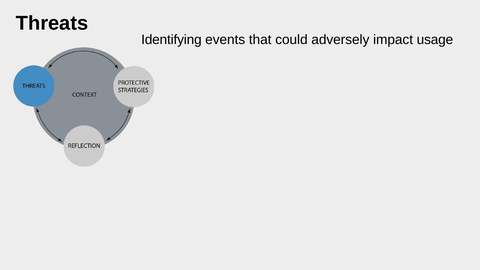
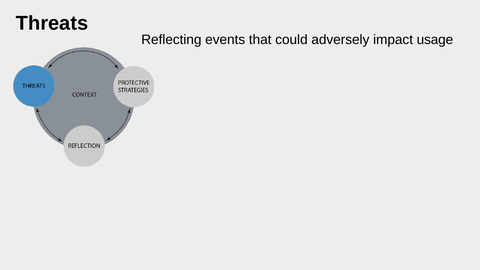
Identifying: Identifying -> Reflecting
